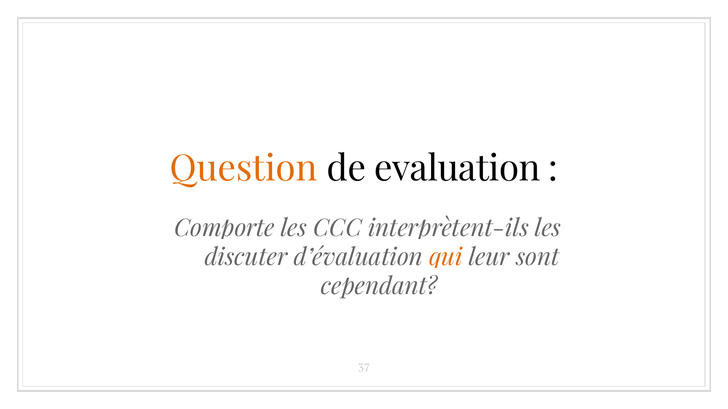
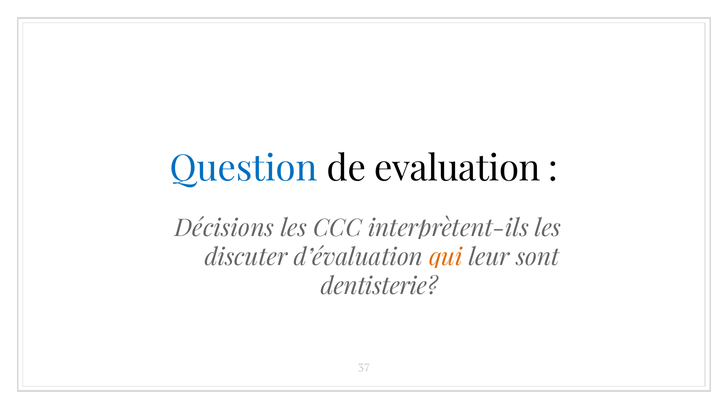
Question colour: orange -> blue
Comporte: Comporte -> Décisions
cependant: cependant -> dentisterie
